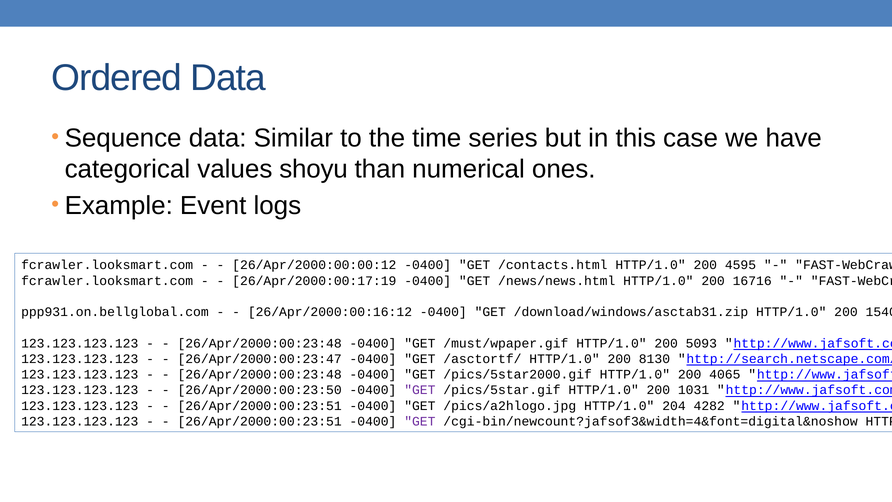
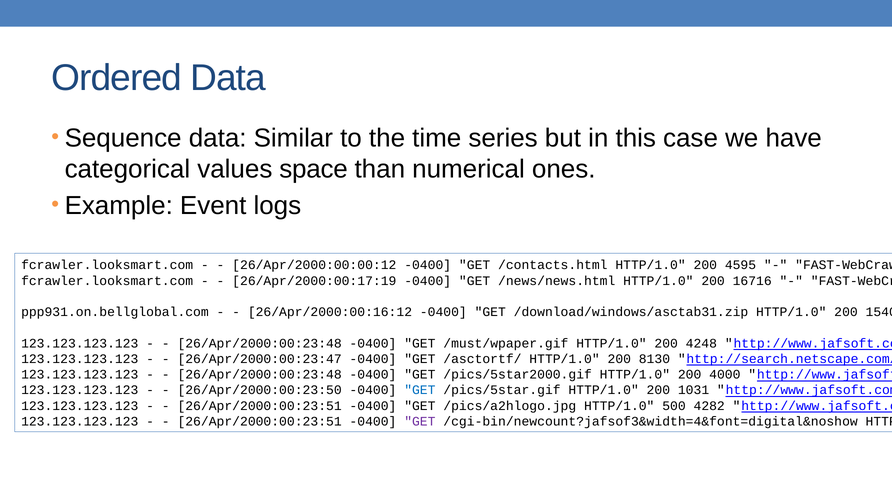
shoyu: shoyu -> space
5093: 5093 -> 4248
4065: 4065 -> 4000
GET at (420, 390) colour: purple -> blue
204: 204 -> 500
